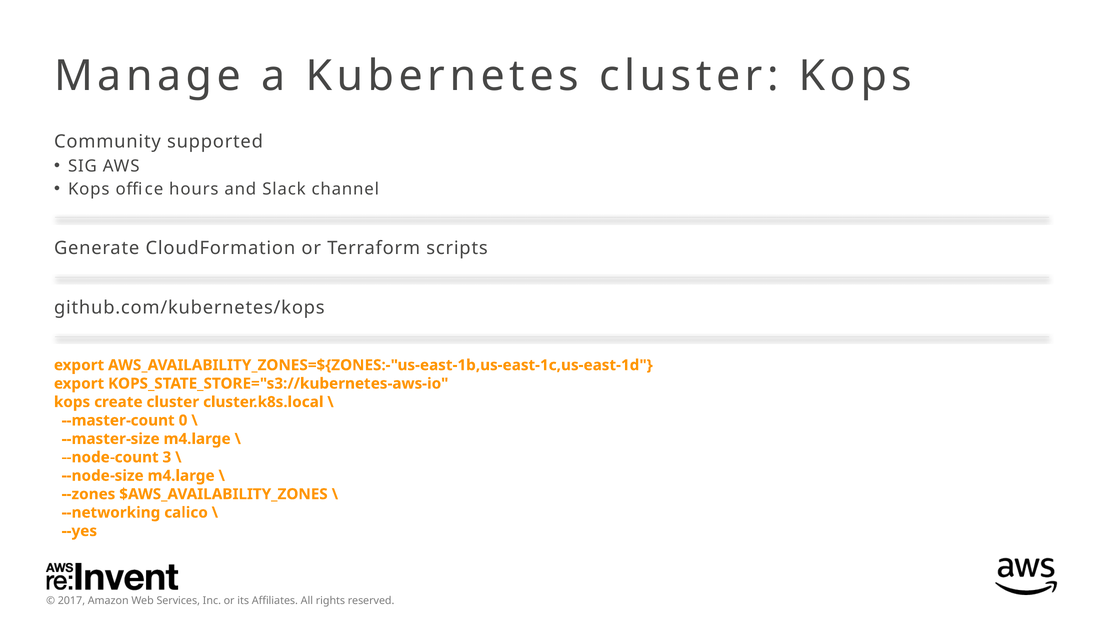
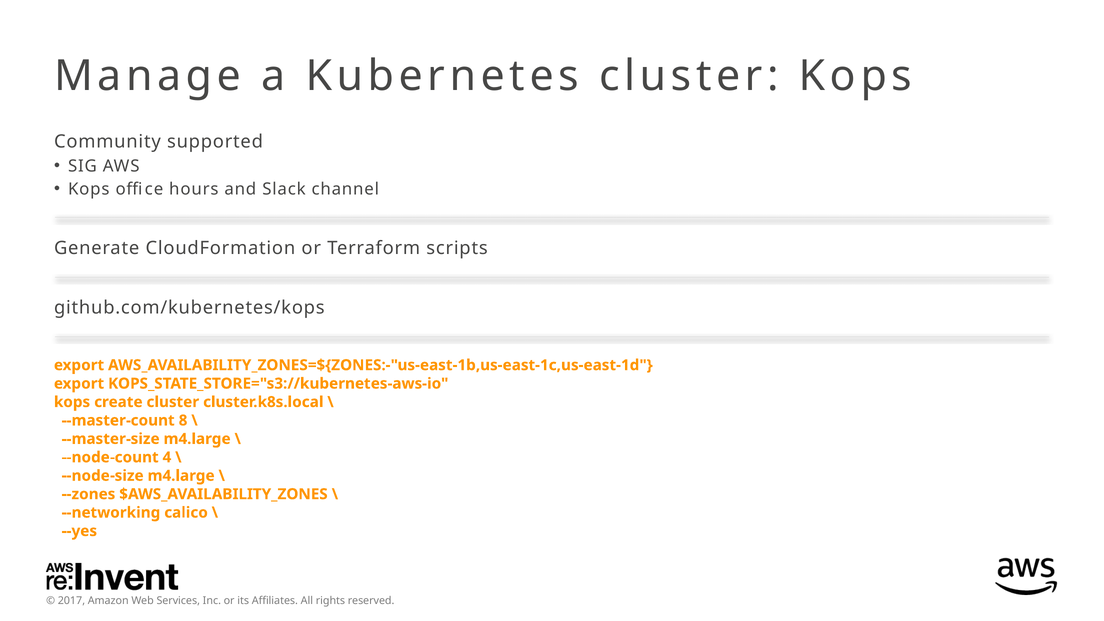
0: 0 -> 8
3: 3 -> 4
